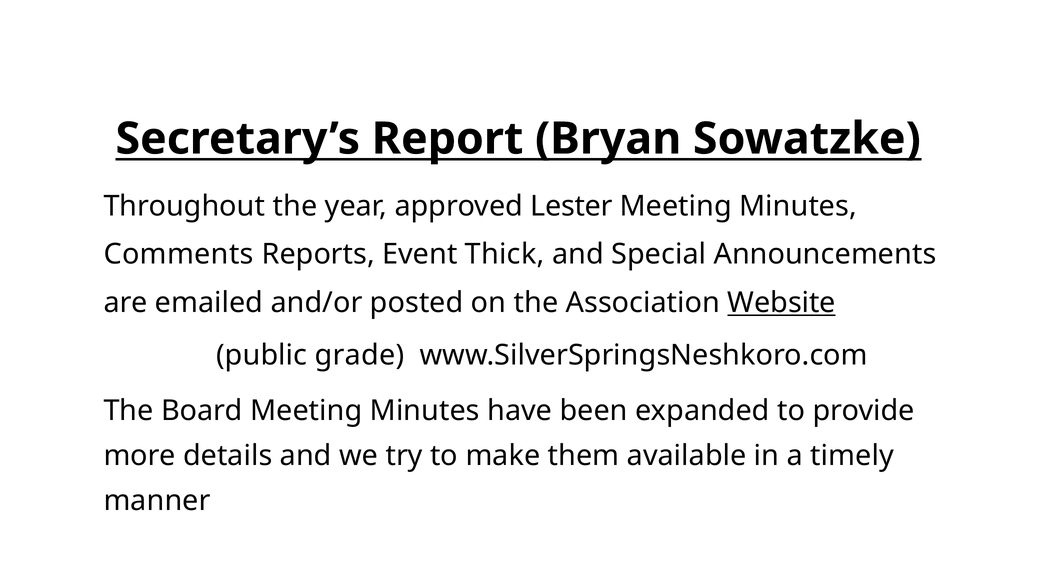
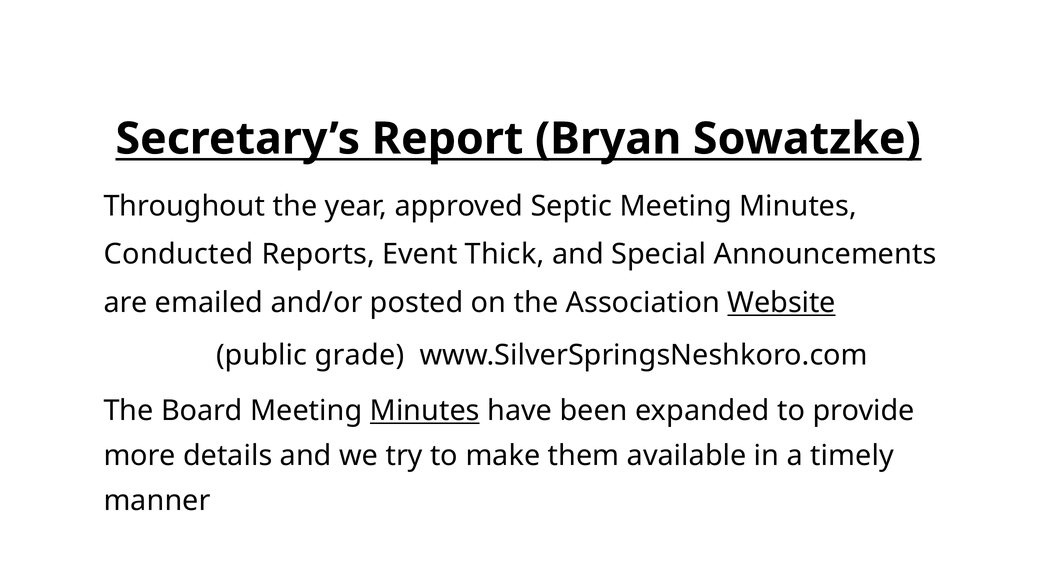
Lester: Lester -> Septic
Comments: Comments -> Conducted
Minutes at (425, 411) underline: none -> present
